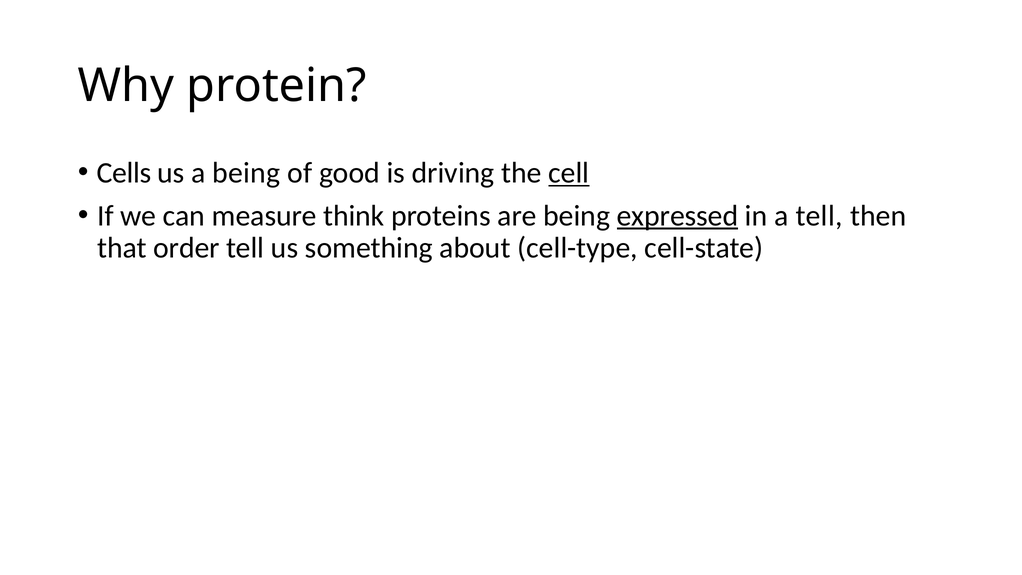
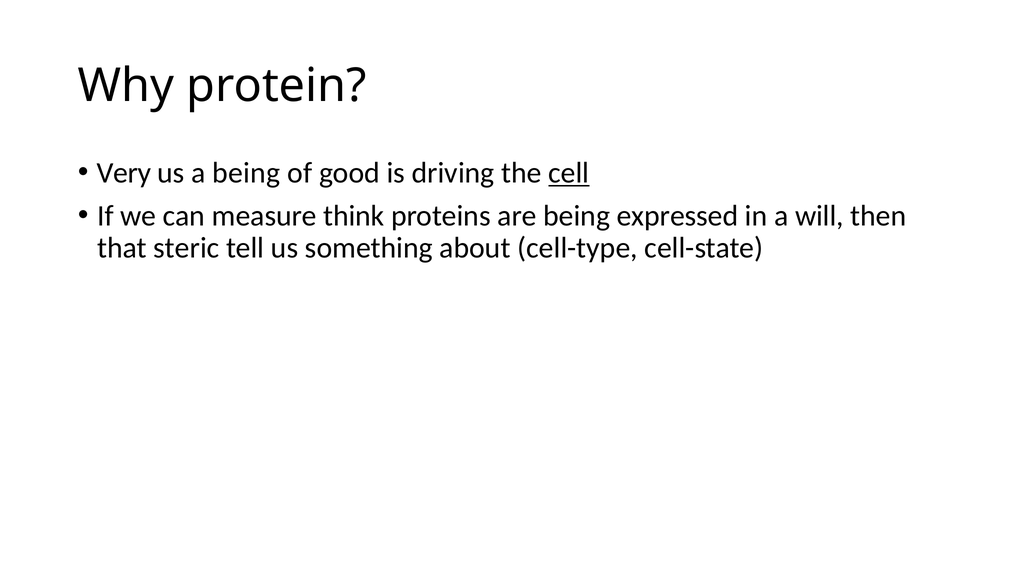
Cells: Cells -> Very
expressed underline: present -> none
a tell: tell -> will
order: order -> steric
